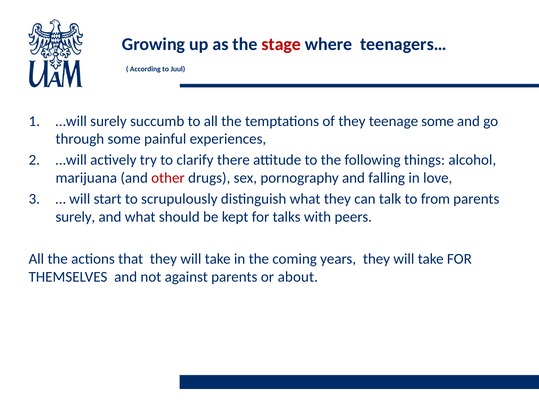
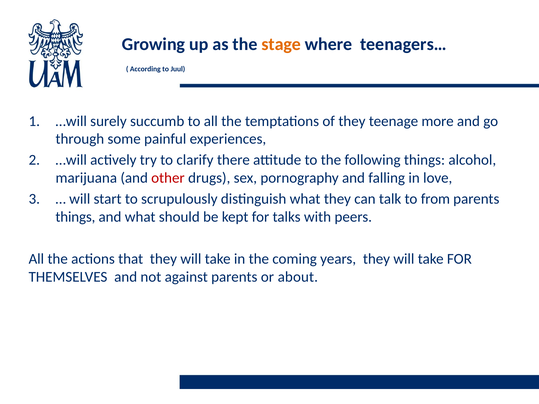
stage colour: red -> orange
teenage some: some -> more
surely at (75, 217): surely -> things
